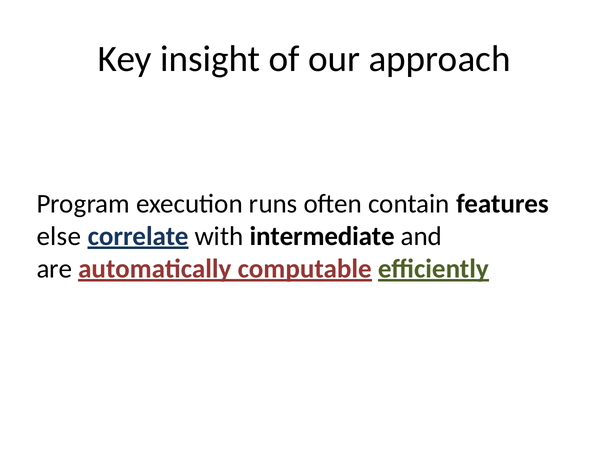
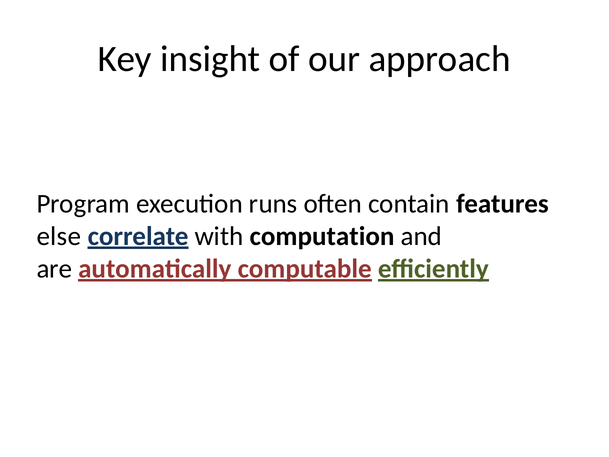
intermediate: intermediate -> computation
